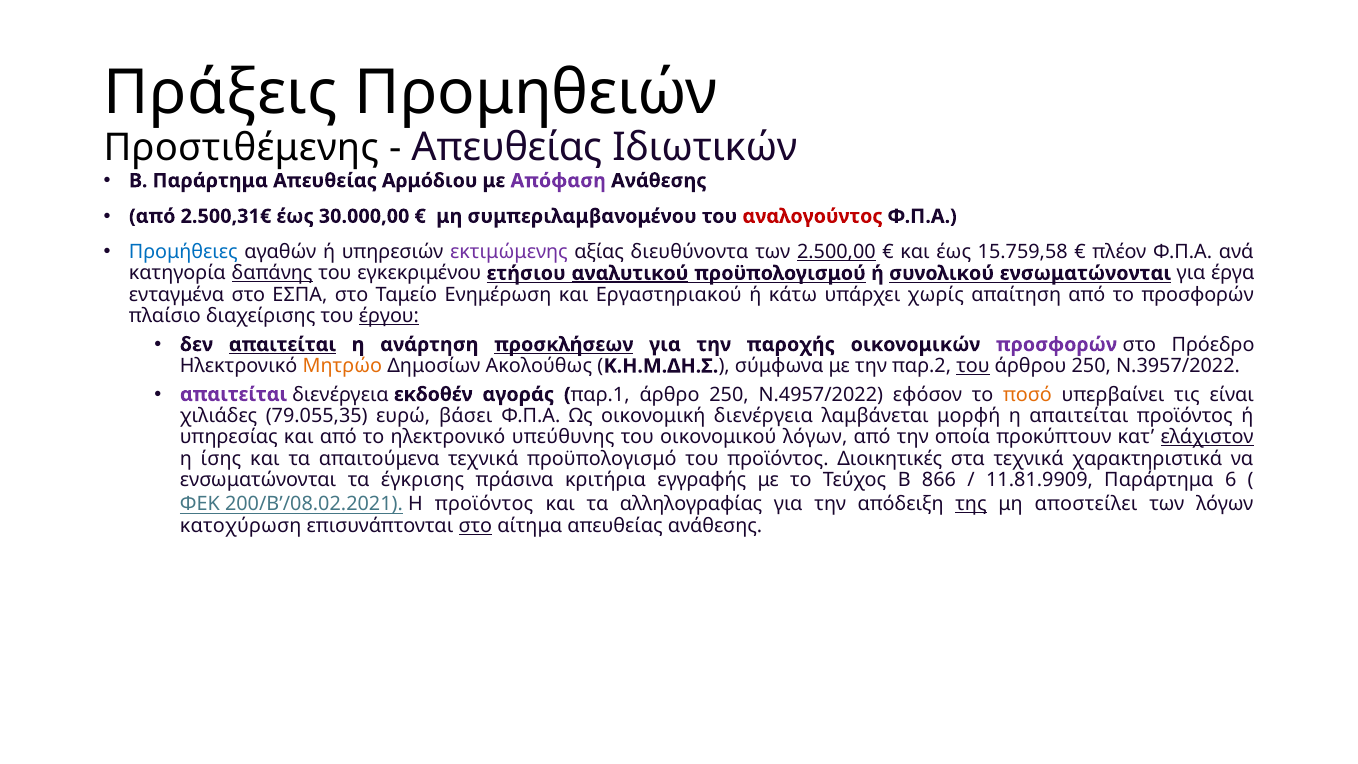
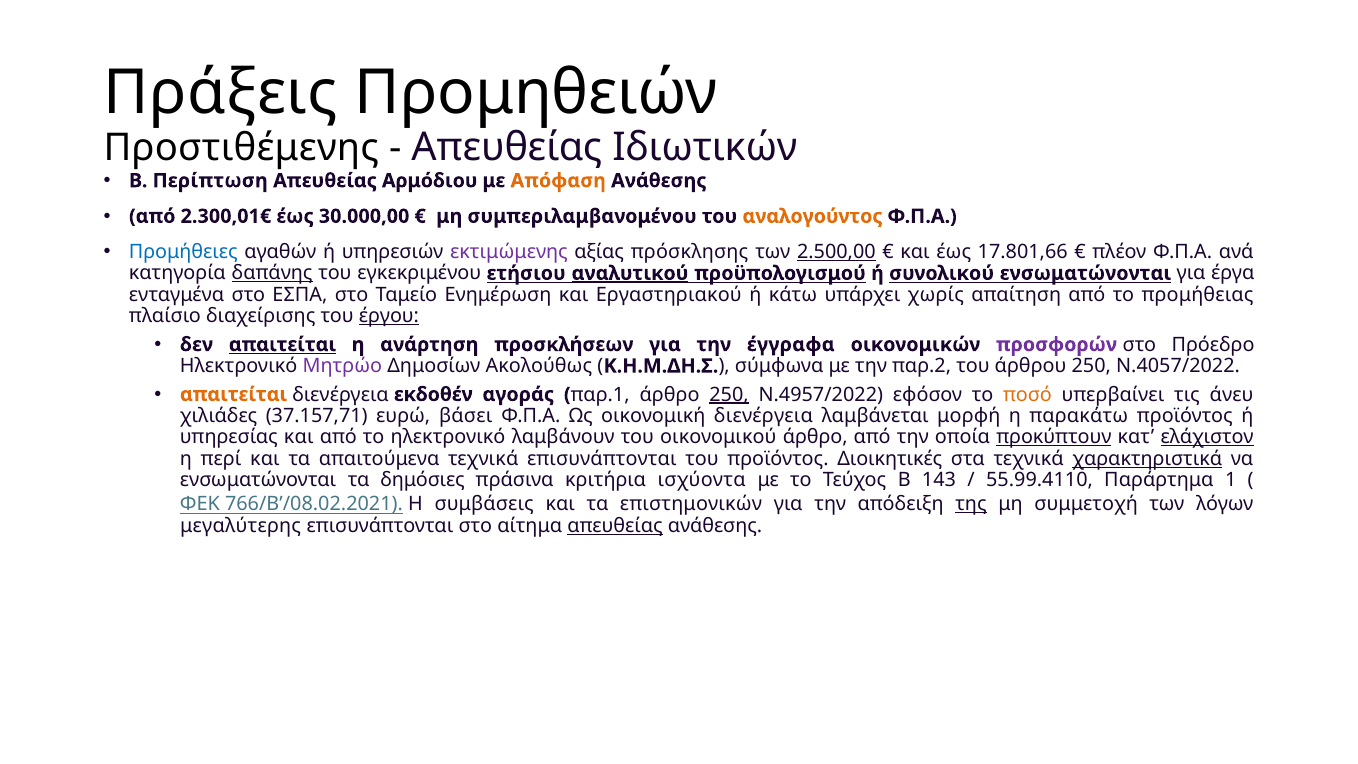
Β Παράρτημα: Παράρτημα -> Περίπτωση
Απόφαση colour: purple -> orange
2.500,31€: 2.500,31€ -> 2.300,01€
αναλογούντος colour: red -> orange
διευθύνοντα: διευθύνοντα -> πρόσκλησης
15.759,58: 15.759,58 -> 17.801,66
το προσφορών: προσφορών -> προμήθειας
προσκλήσεων underline: present -> none
παροχής: παροχής -> έγγραφα
Μητρώο colour: orange -> purple
του at (973, 366) underline: present -> none
Ν.3957/2022: Ν.3957/2022 -> Ν.4057/2022
απαιτείται at (234, 394) colour: purple -> orange
250 at (729, 394) underline: none -> present
είναι: είναι -> άνευ
79.055,35: 79.055,35 -> 37.157,71
η απαιτείται: απαιτείται -> παρακάτω
υπεύθυνης: υπεύθυνης -> λαμβάνουν
οικονομικού λόγων: λόγων -> άρθρο
προκύπτουν underline: none -> present
ίσης: ίσης -> περί
τεχνικά προϋπολογισμό: προϋπολογισμό -> επισυνάπτονται
χαρακτηριστικά underline: none -> present
έγκρισης: έγκρισης -> δημόσιες
εγγραφής: εγγραφής -> ισχύοντα
866: 866 -> 143
11.81.9909: 11.81.9909 -> 55.99.4110
6: 6 -> 1
200/Β’/08.02.2021: 200/Β’/08.02.2021 -> 766/Β’/08.02.2021
Η προϊόντος: προϊόντος -> συμβάσεις
αλληλογραφίας: αλληλογραφίας -> επιστημονικών
αποστείλει: αποστείλει -> συμμετοχή
κατοχύρωση: κατοχύρωση -> μεγαλύτερης
στο at (475, 526) underline: present -> none
απευθείας at (615, 526) underline: none -> present
